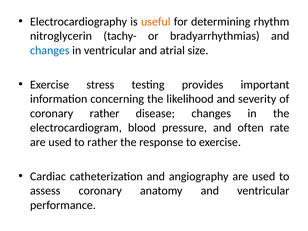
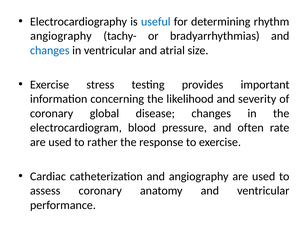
useful colour: orange -> blue
nitroglycerin at (61, 36): nitroglycerin -> angiography
coronary rather: rather -> global
